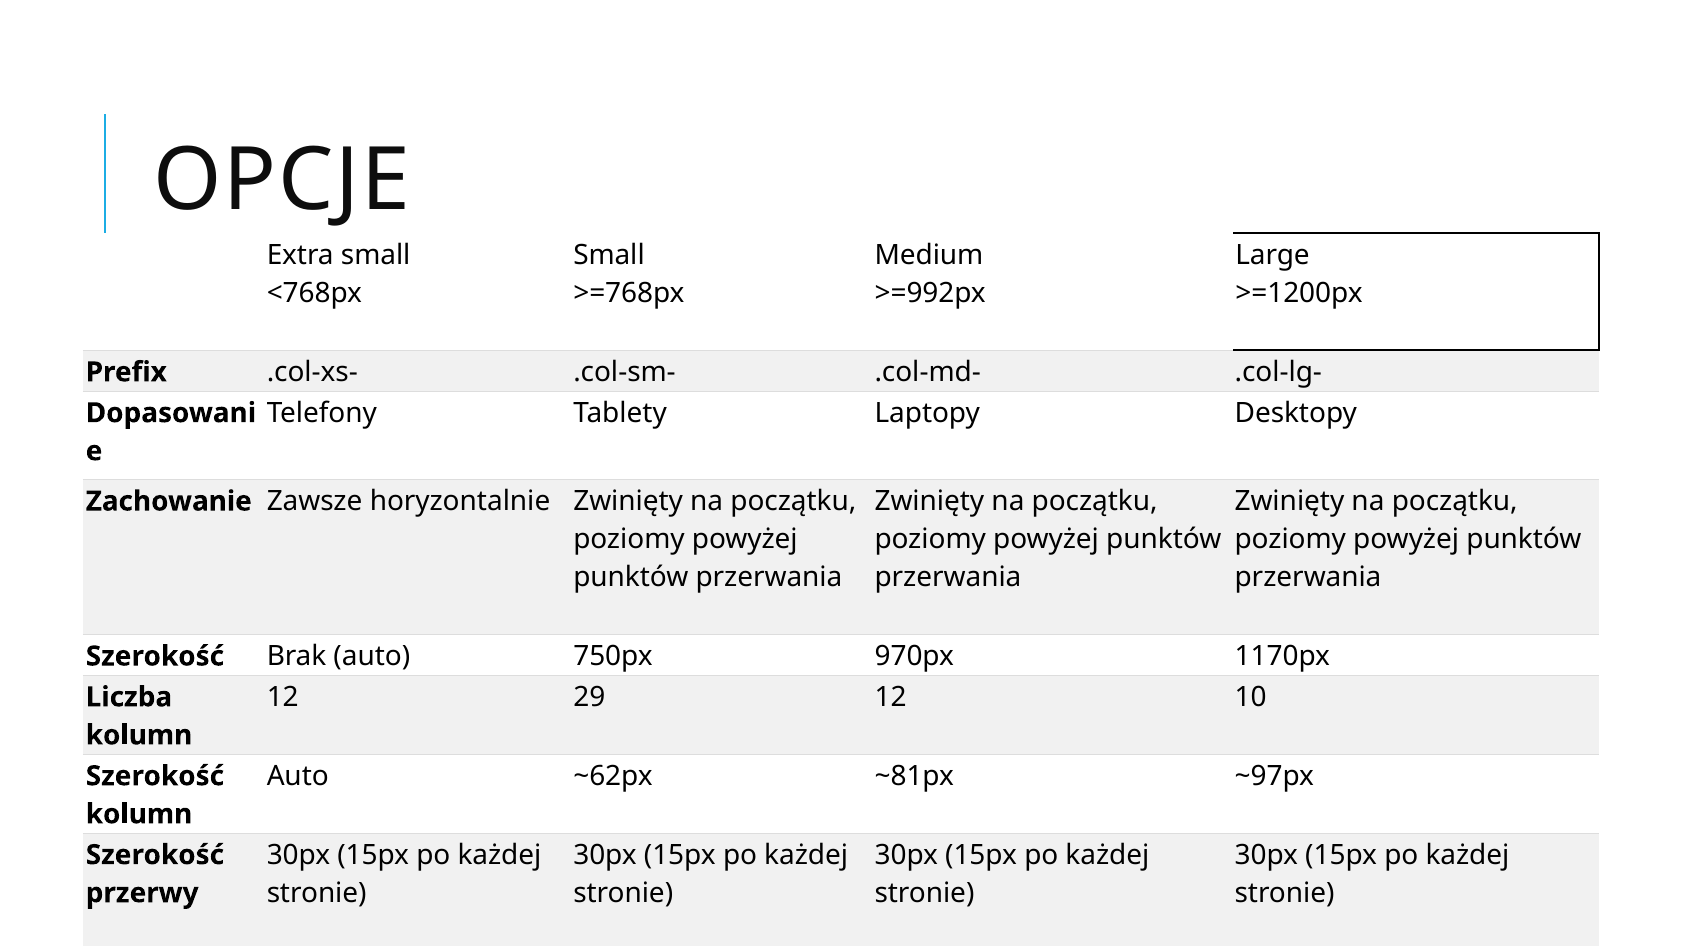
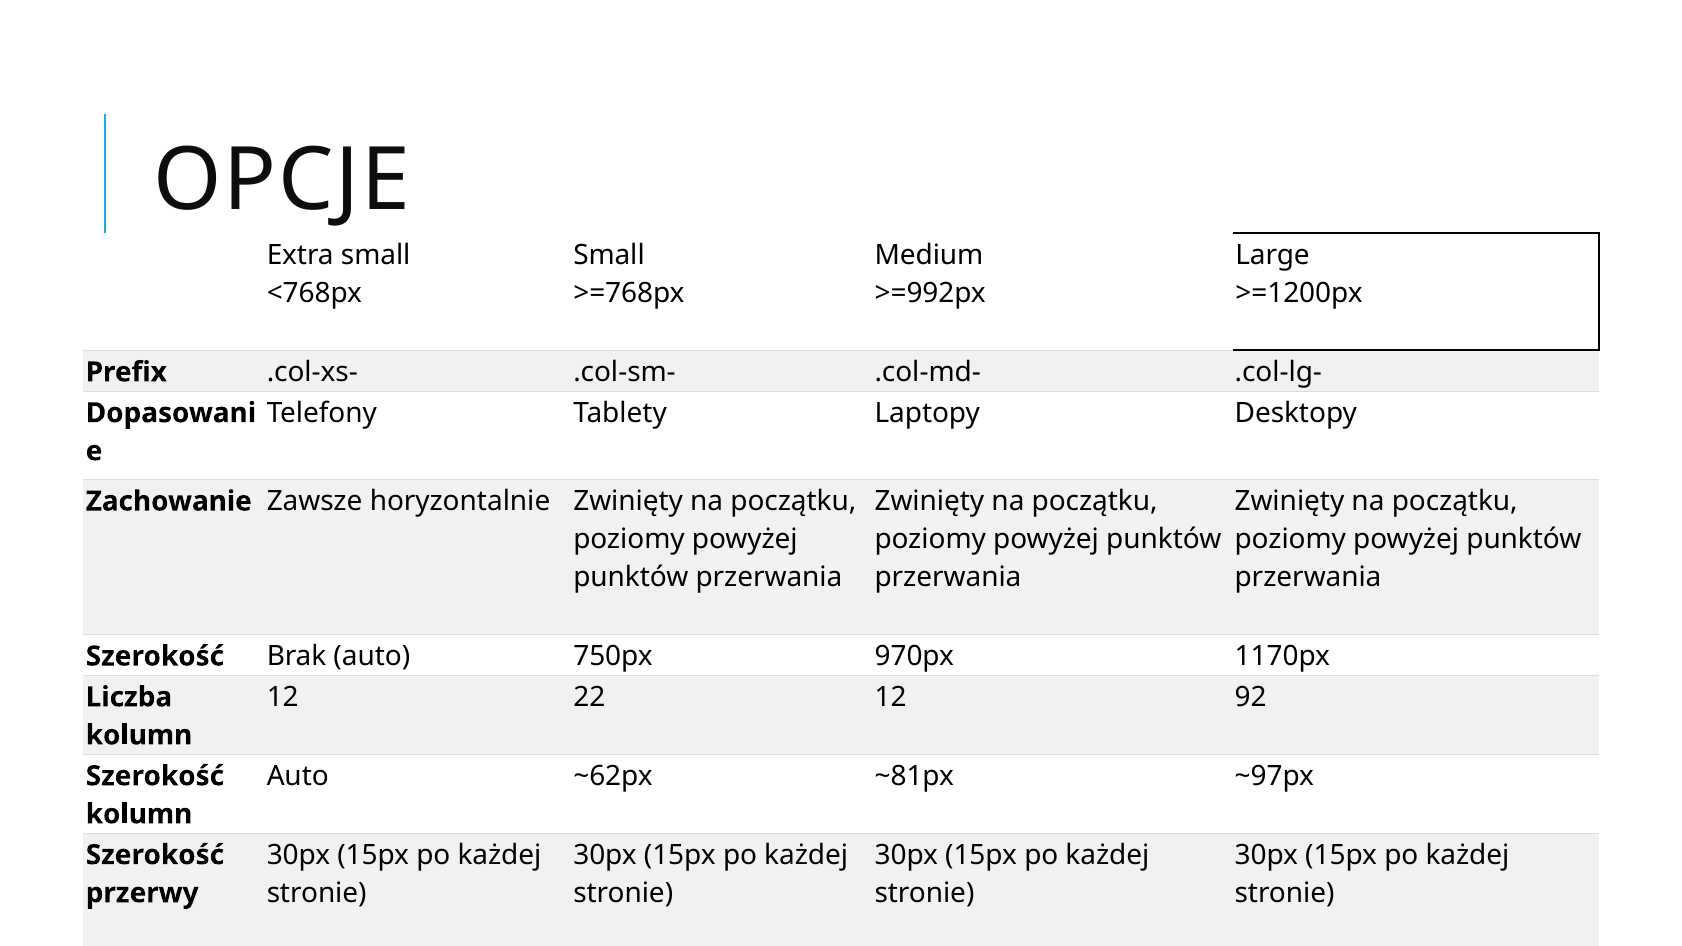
29: 29 -> 22
10: 10 -> 92
